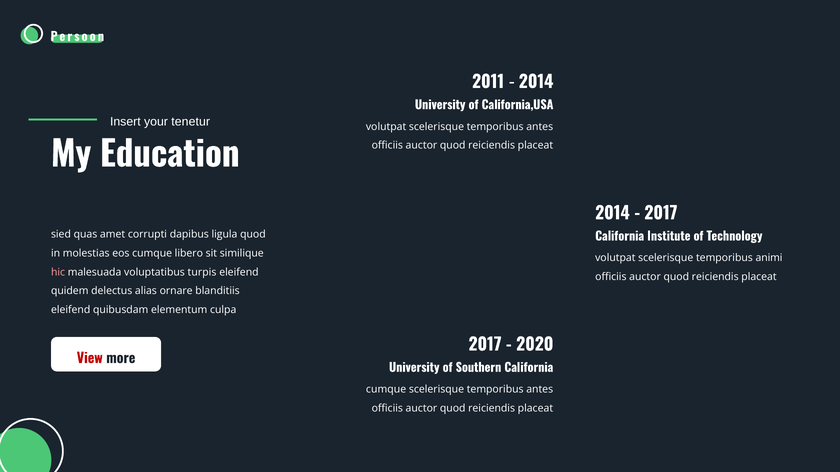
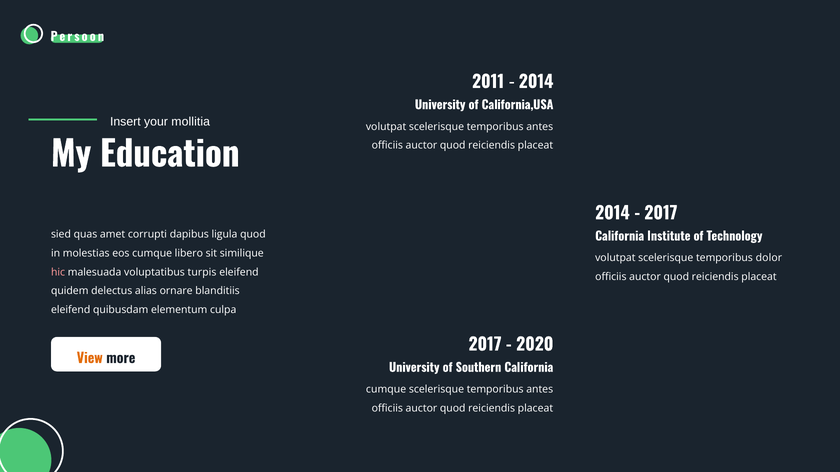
tenetur: tenetur -> mollitia
animi: animi -> dolor
View colour: red -> orange
